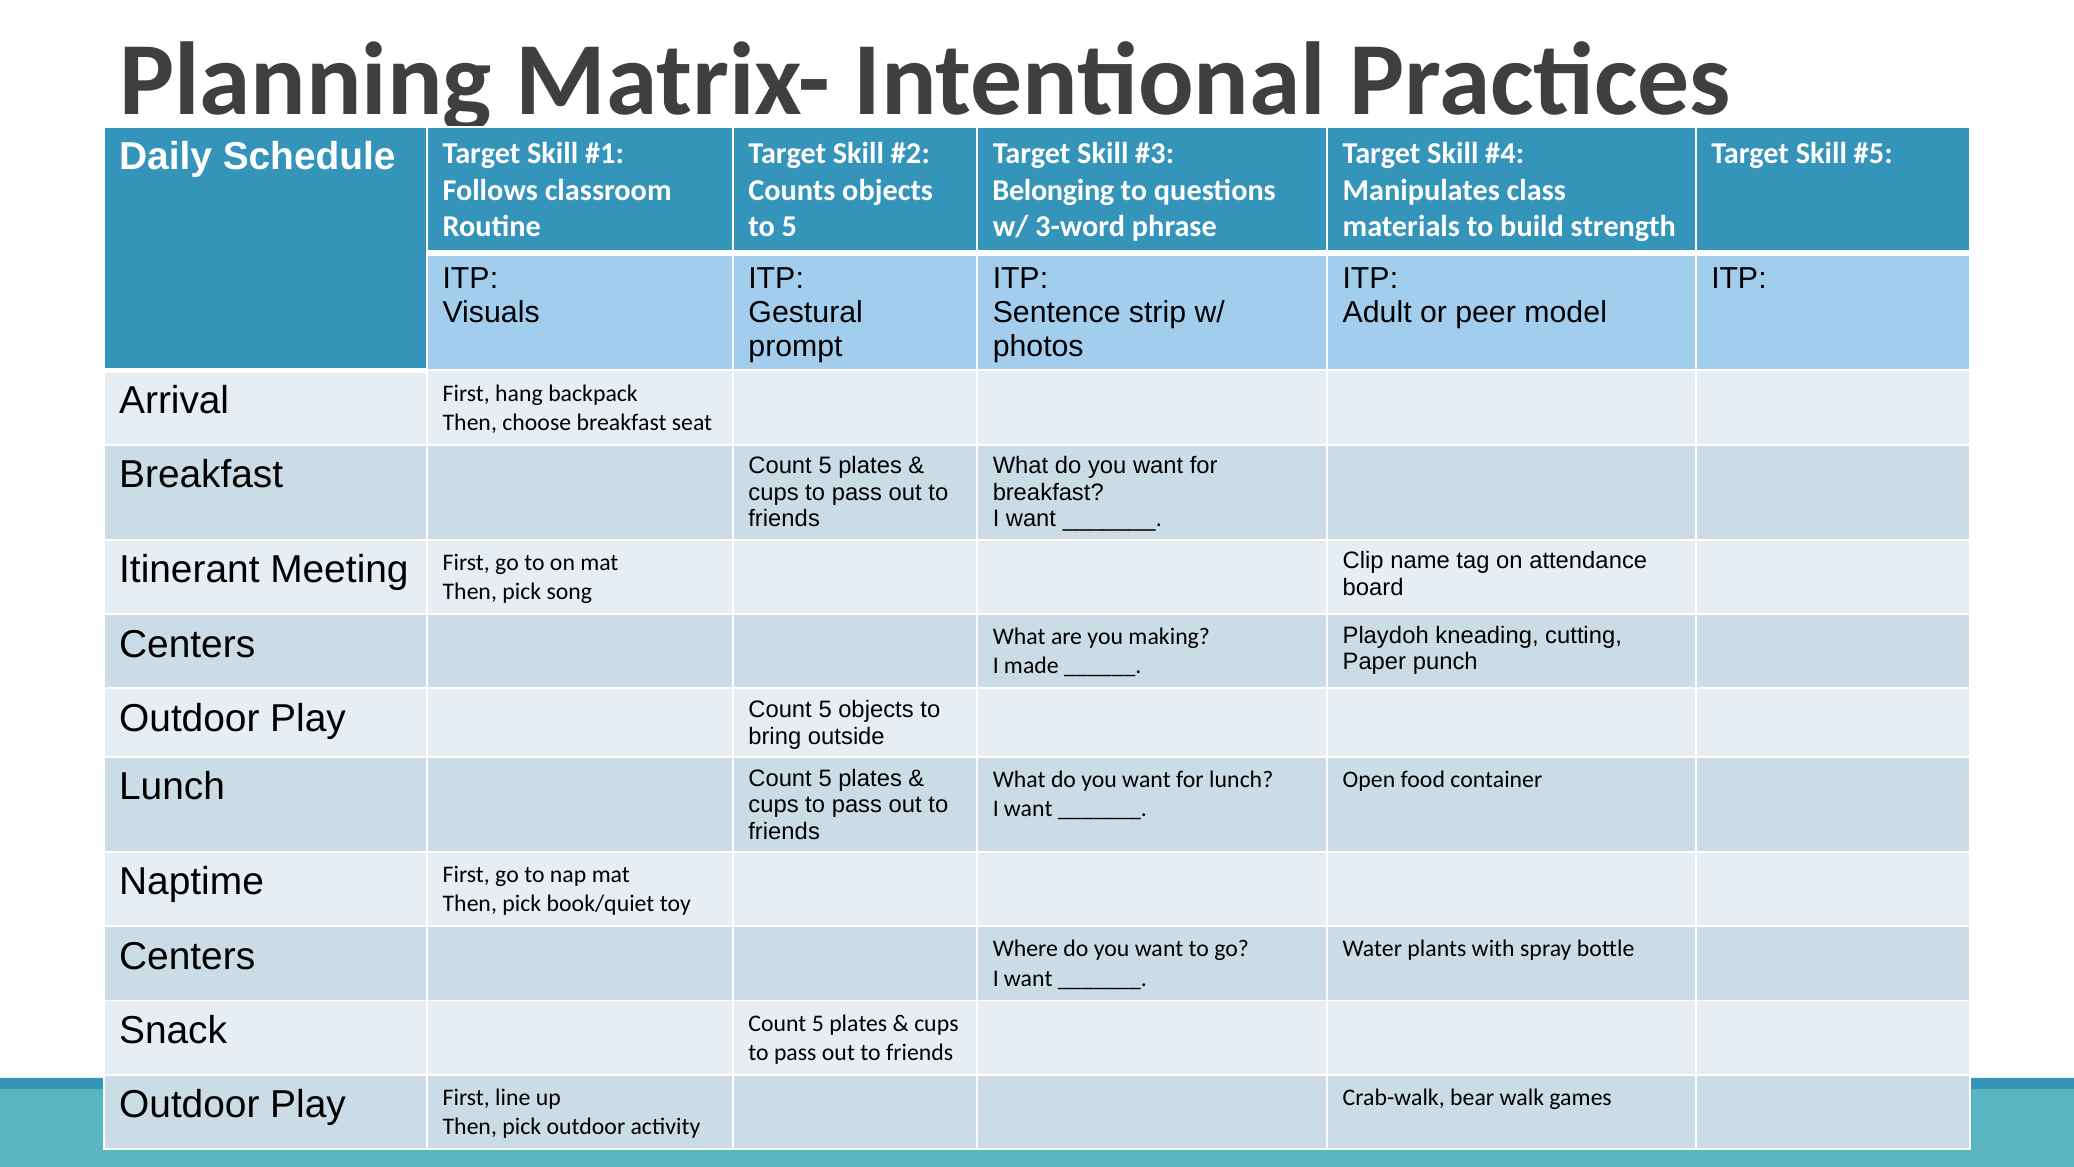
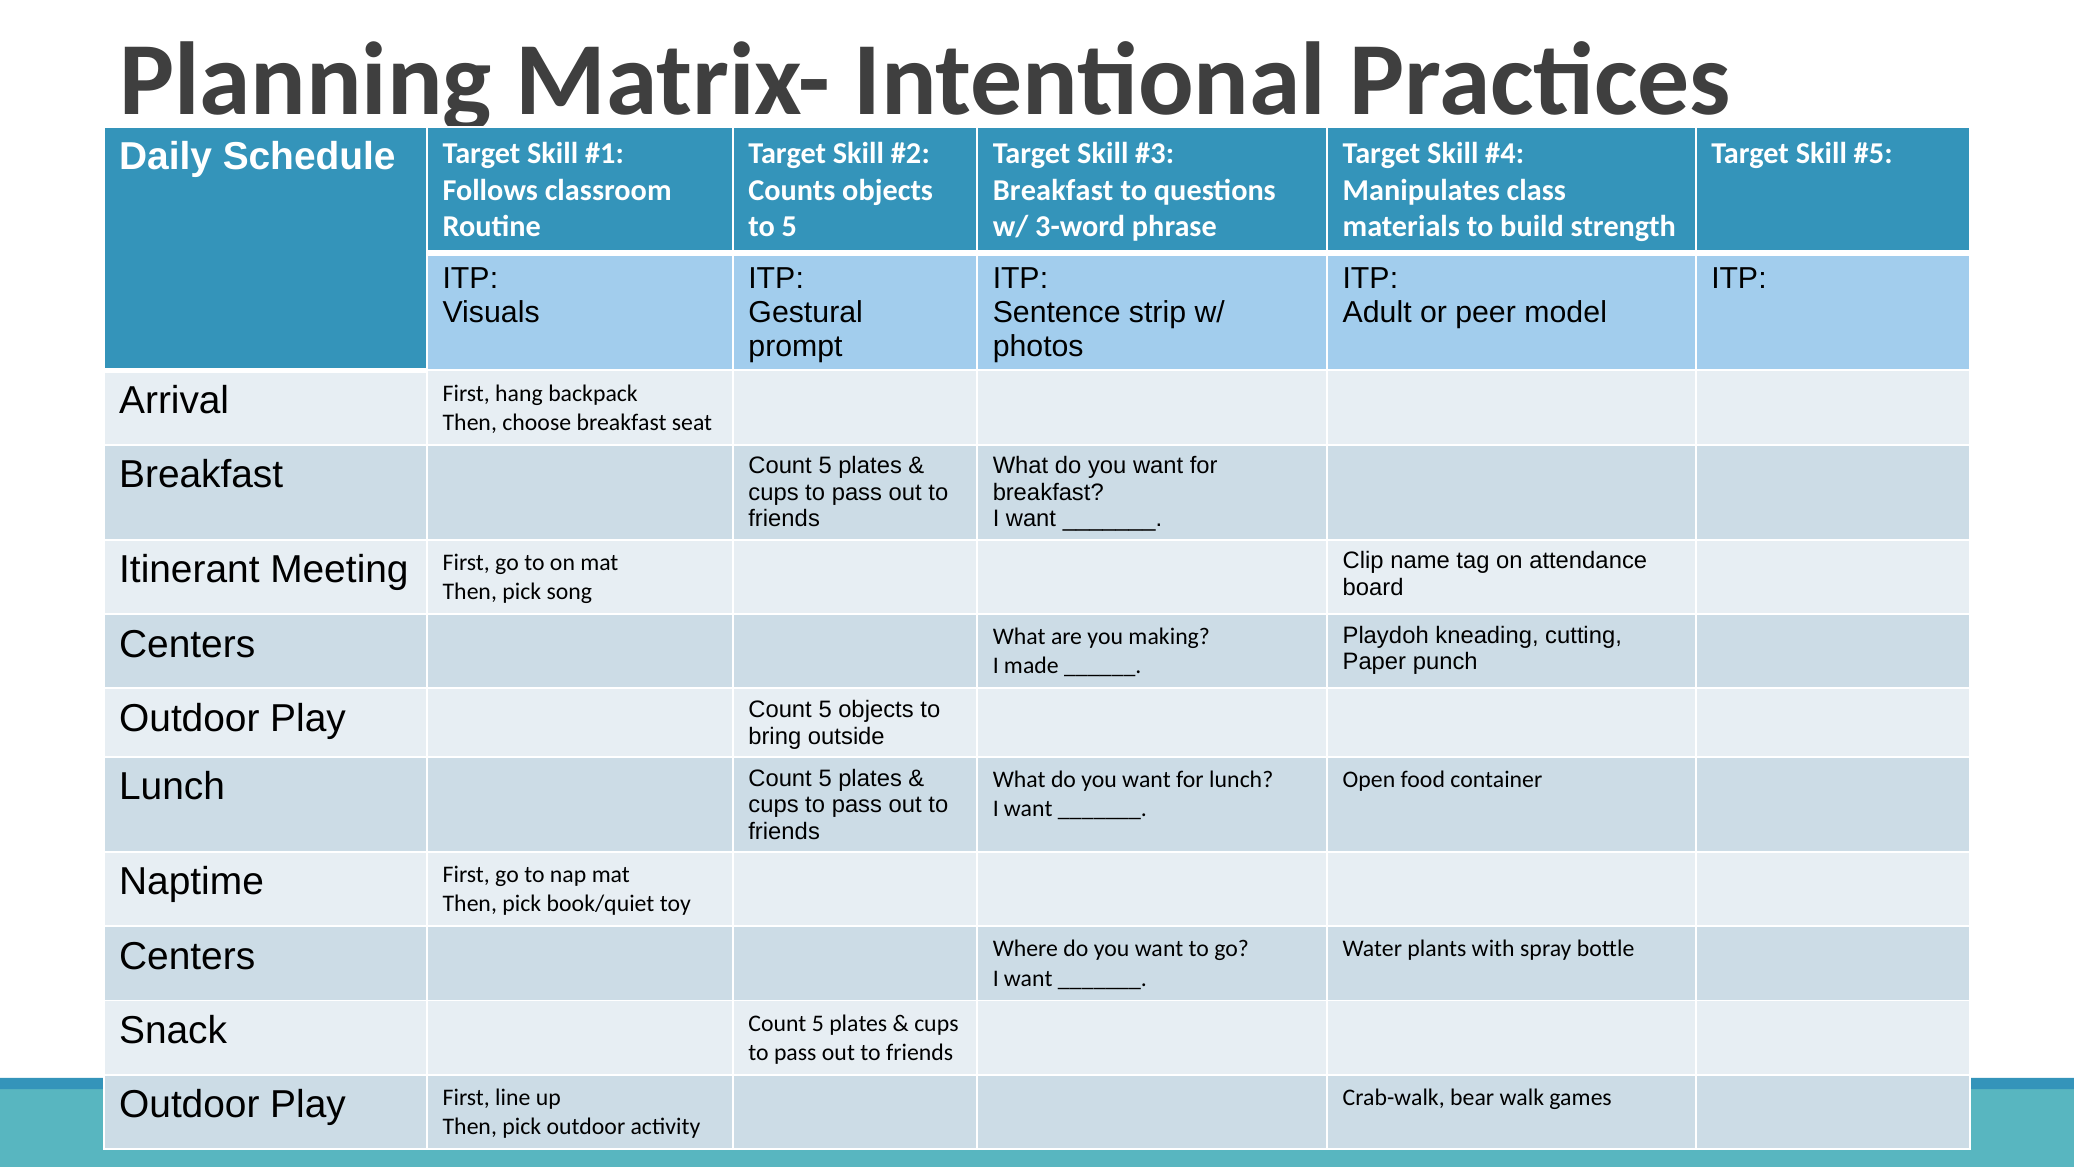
Belonging at (1053, 190): Belonging -> Breakfast
